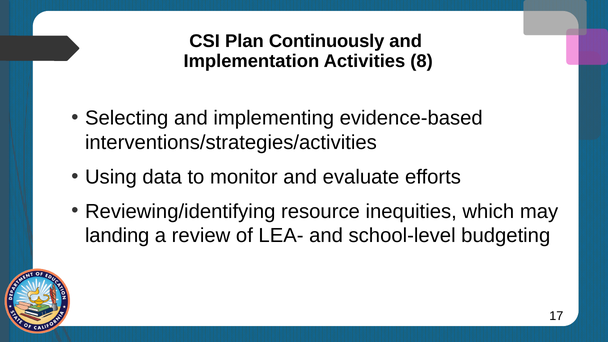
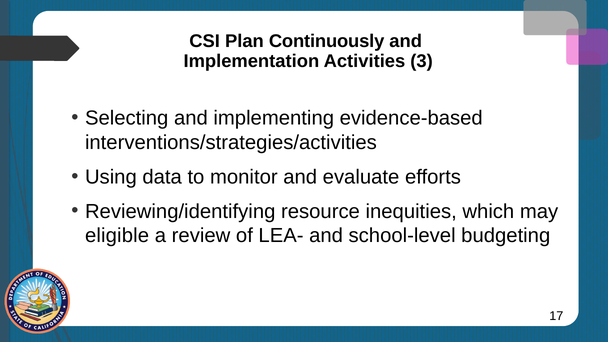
8: 8 -> 3
landing: landing -> eligible
